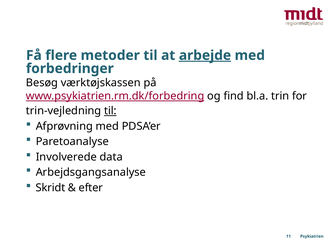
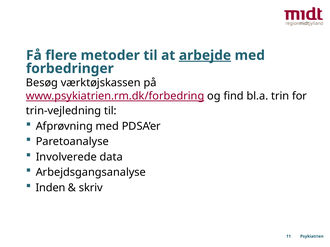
til at (110, 111) underline: present -> none
Skridt: Skridt -> Inden
efter: efter -> skriv
